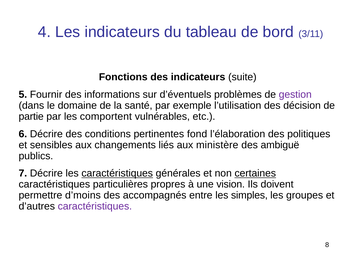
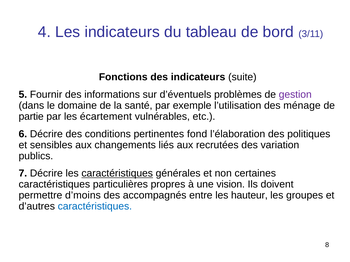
décision: décision -> ménage
comportent: comportent -> écartement
ministère: ministère -> recrutées
ambiguë: ambiguë -> variation
certaines underline: present -> none
simples: simples -> hauteur
caractéristiques at (95, 207) colour: purple -> blue
